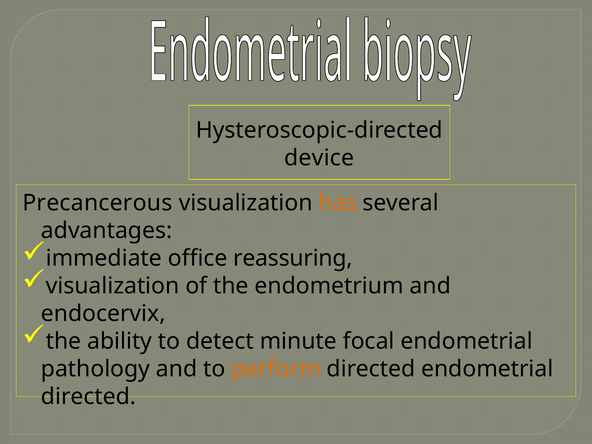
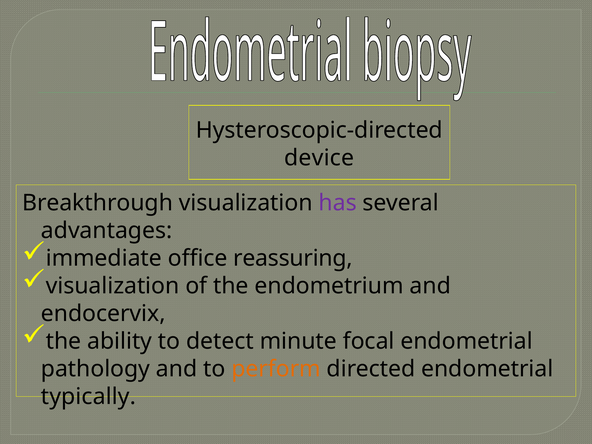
Precancerous: Precancerous -> Breakthrough
has colour: orange -> purple
directed at (89, 397): directed -> typically
